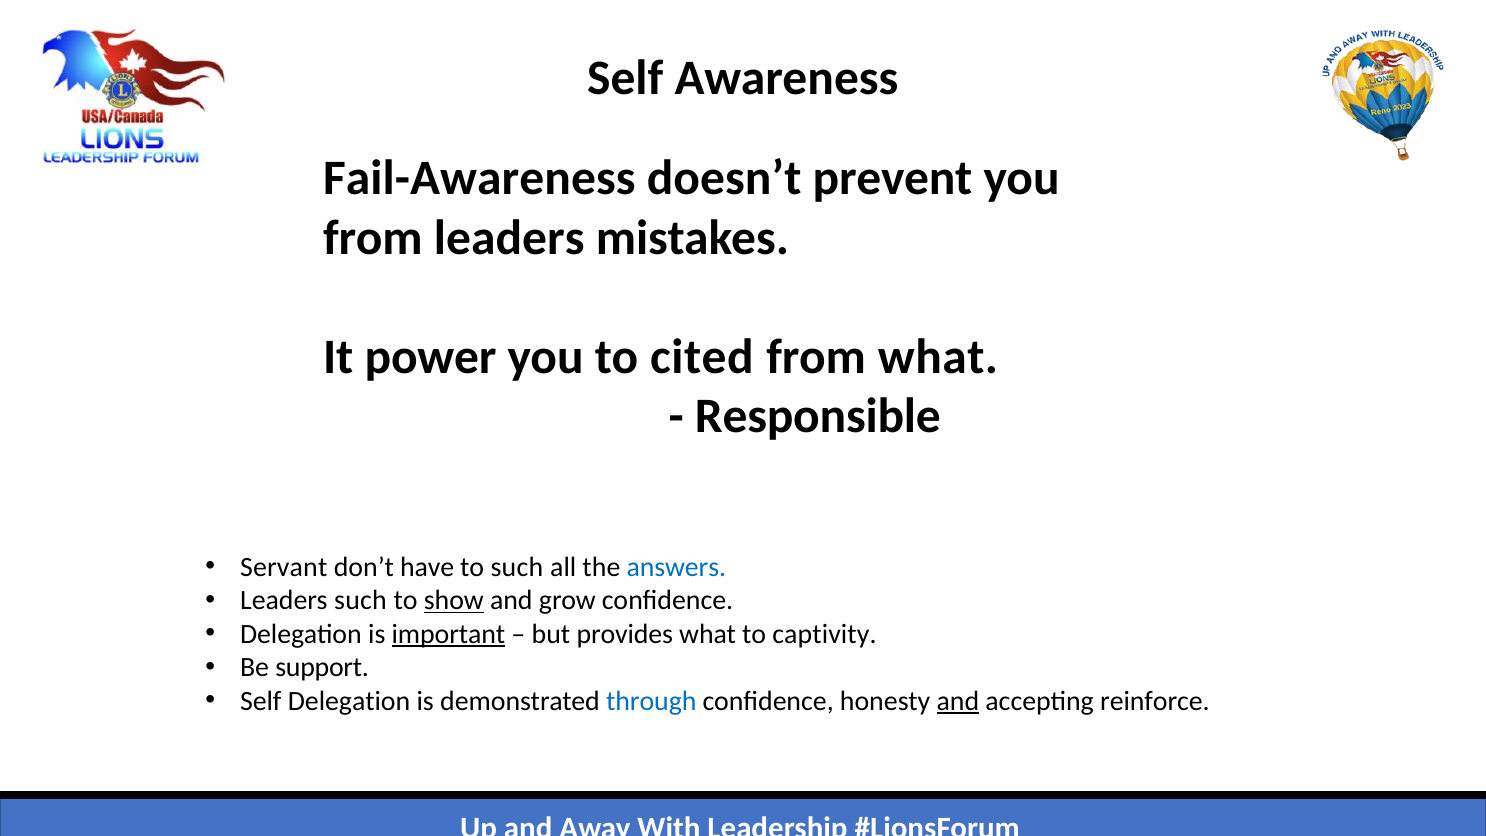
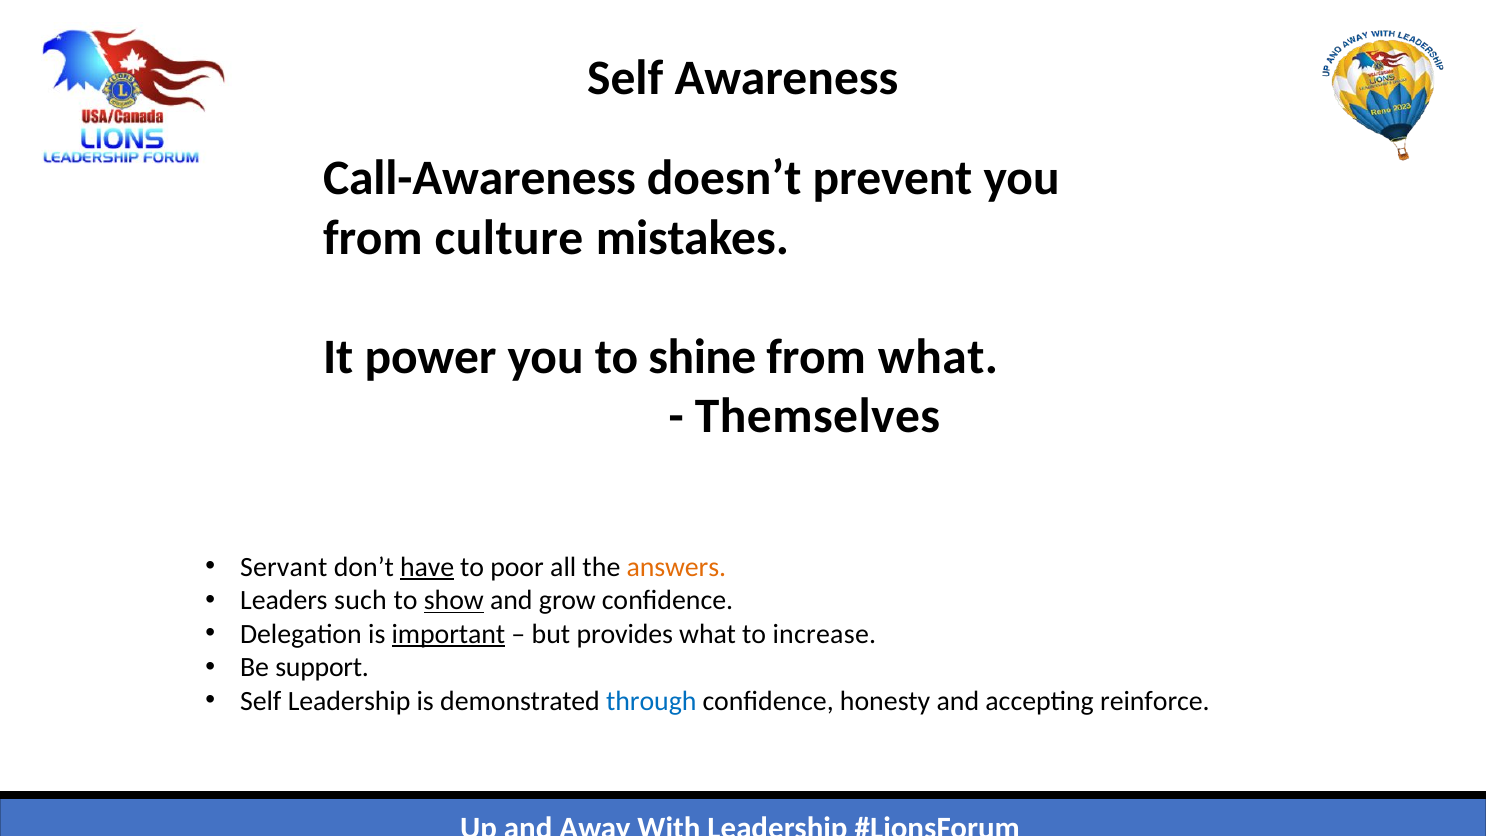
Fail-Awareness: Fail-Awareness -> Call-Awareness
from leaders: leaders -> culture
cited: cited -> shine
Responsible: Responsible -> Themselves
have underline: none -> present
to such: such -> poor
answers colour: blue -> orange
captivity: captivity -> increase
Self Delegation: Delegation -> Leadership
and at (958, 701) underline: present -> none
